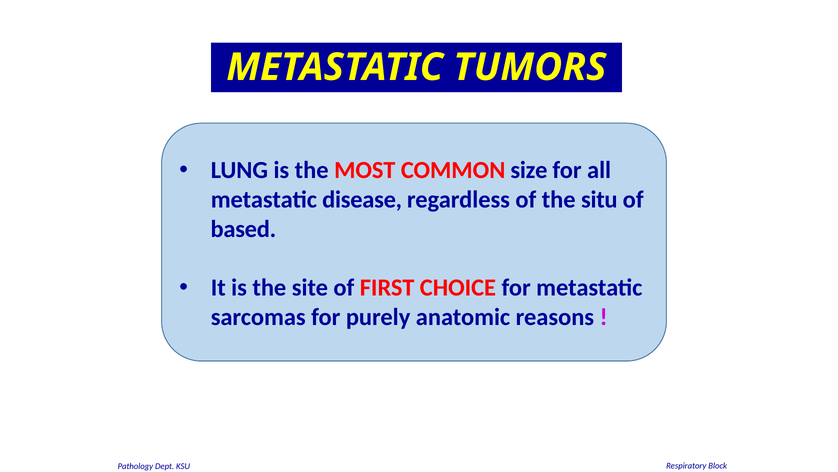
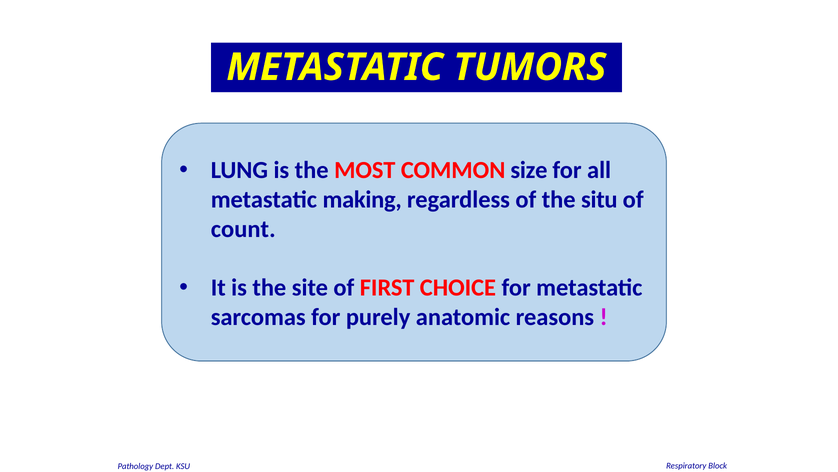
disease: disease -> making
based: based -> count
